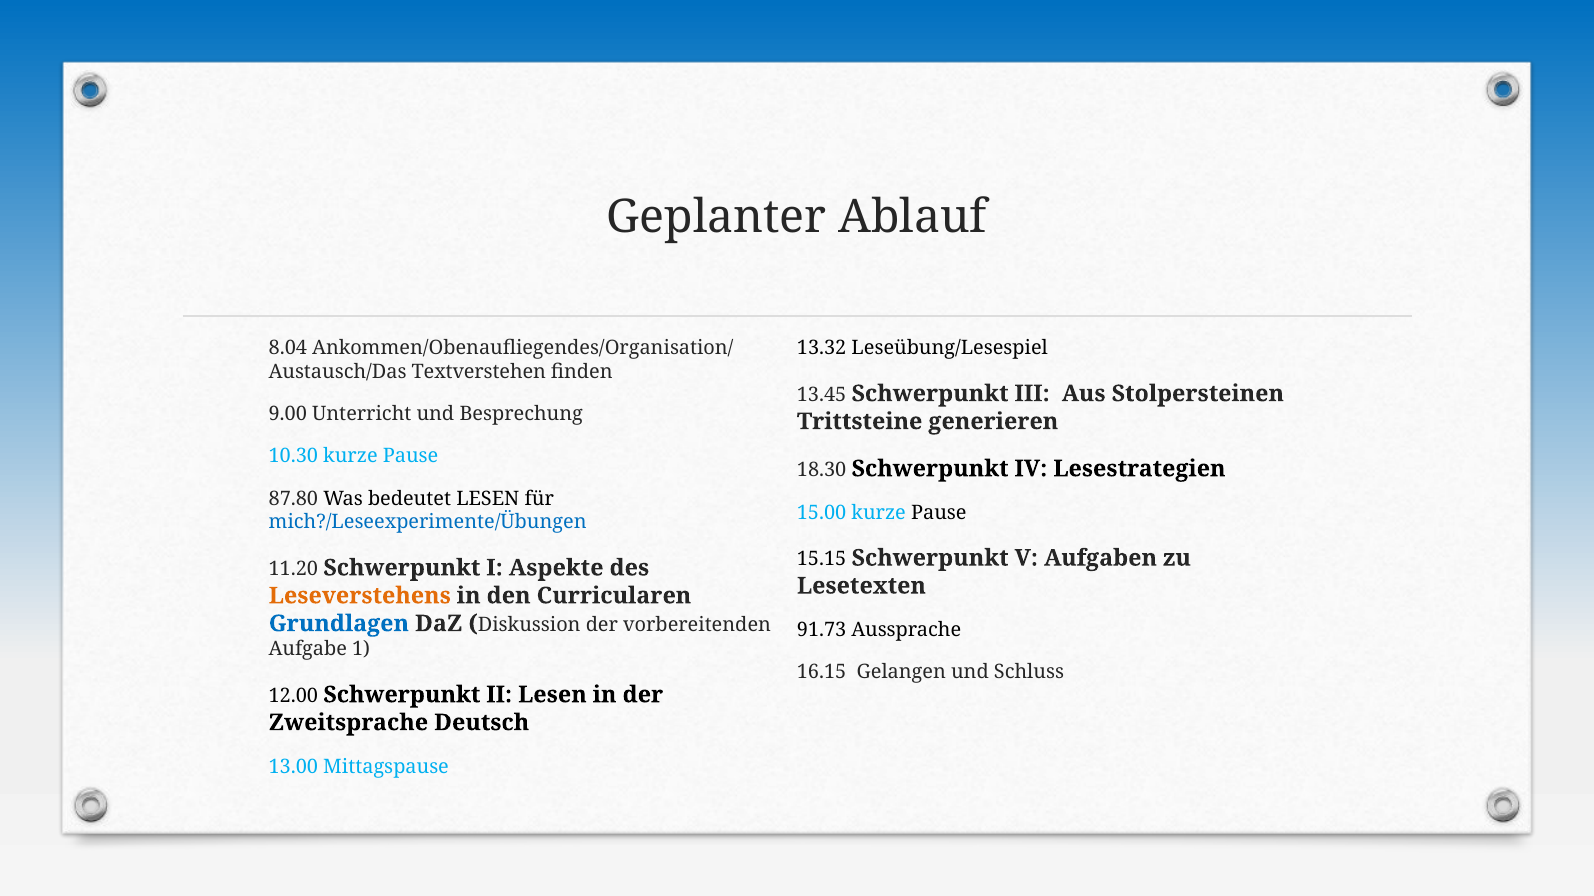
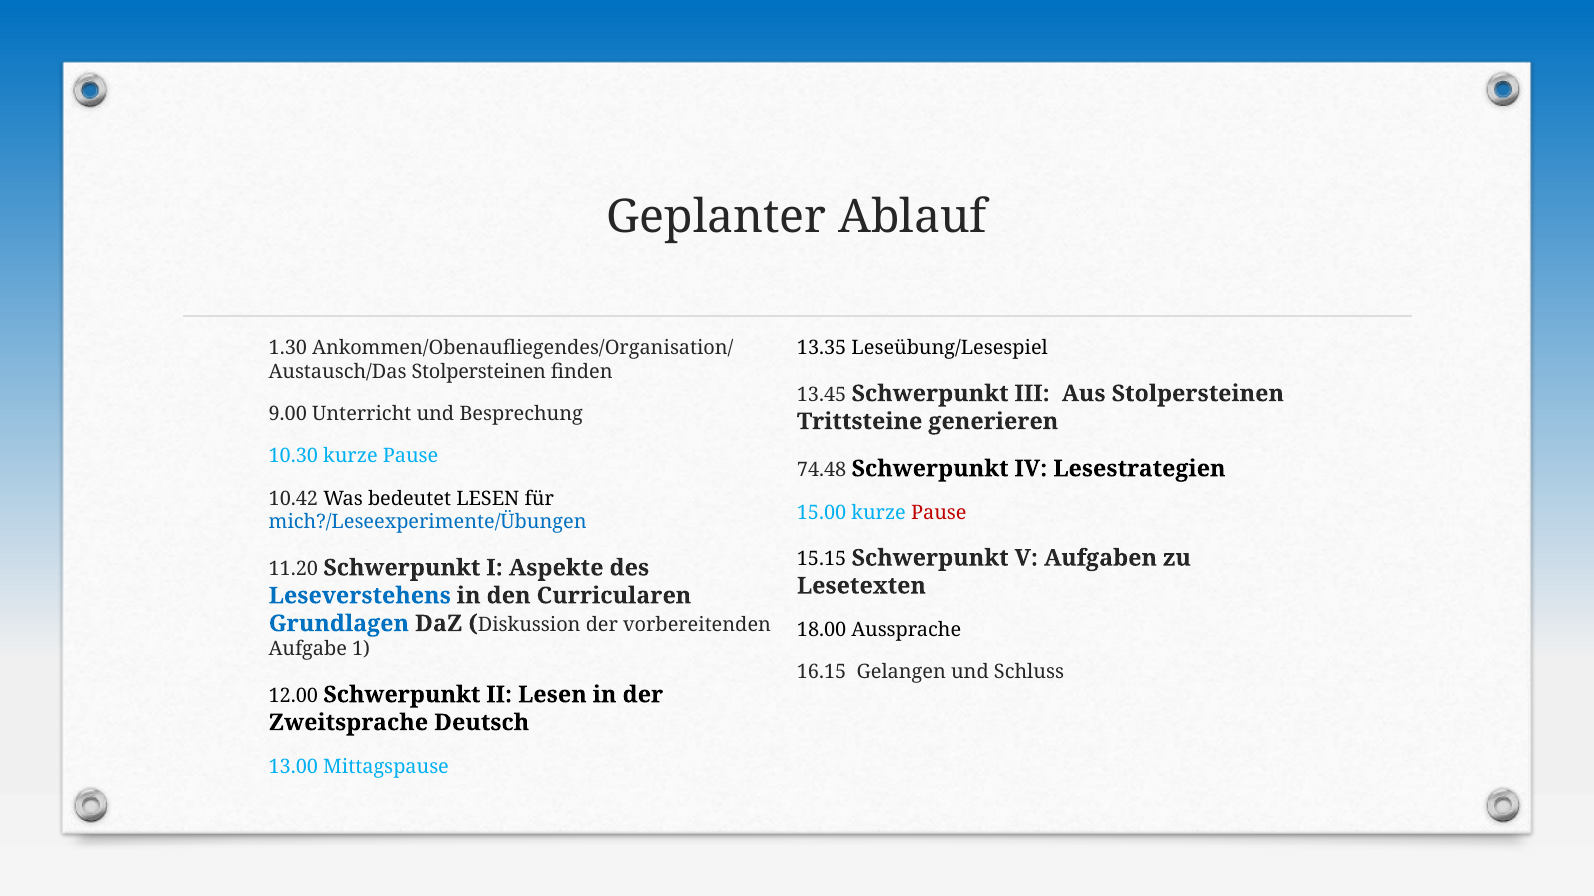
8.04: 8.04 -> 1.30
13.32: 13.32 -> 13.35
Austausch/Das Textverstehen: Textverstehen -> Stolpersteinen
18.30: 18.30 -> 74.48
87.80: 87.80 -> 10.42
Pause at (939, 513) colour: black -> red
Leseverstehens colour: orange -> blue
91.73: 91.73 -> 18.00
